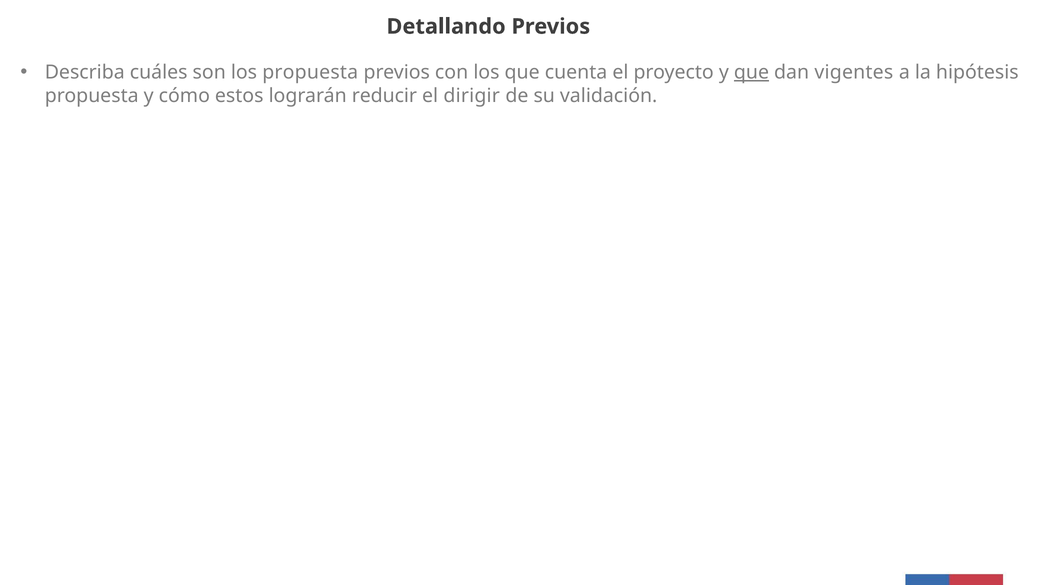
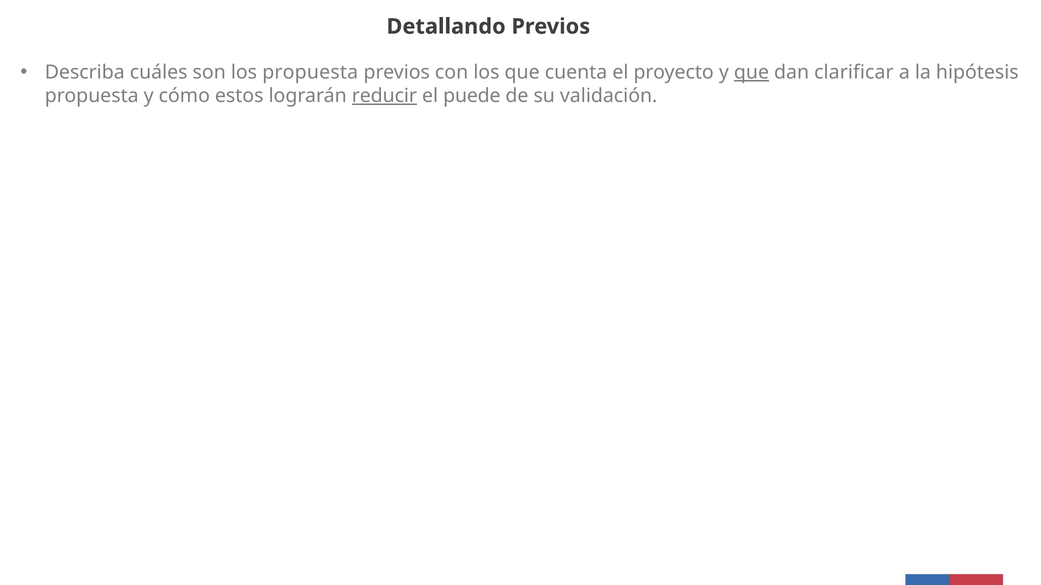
vigentes: vigentes -> clarificar
reducir underline: none -> present
dirigir: dirigir -> puede
